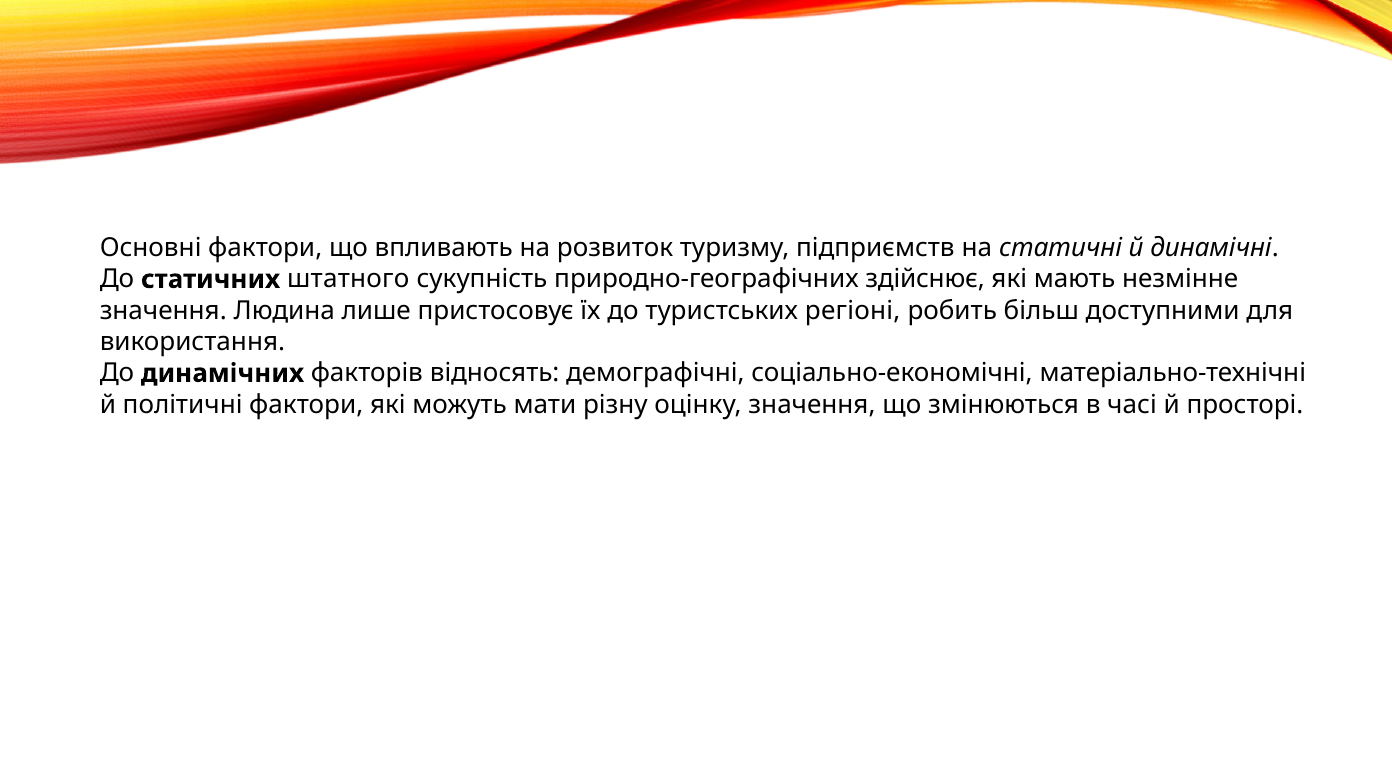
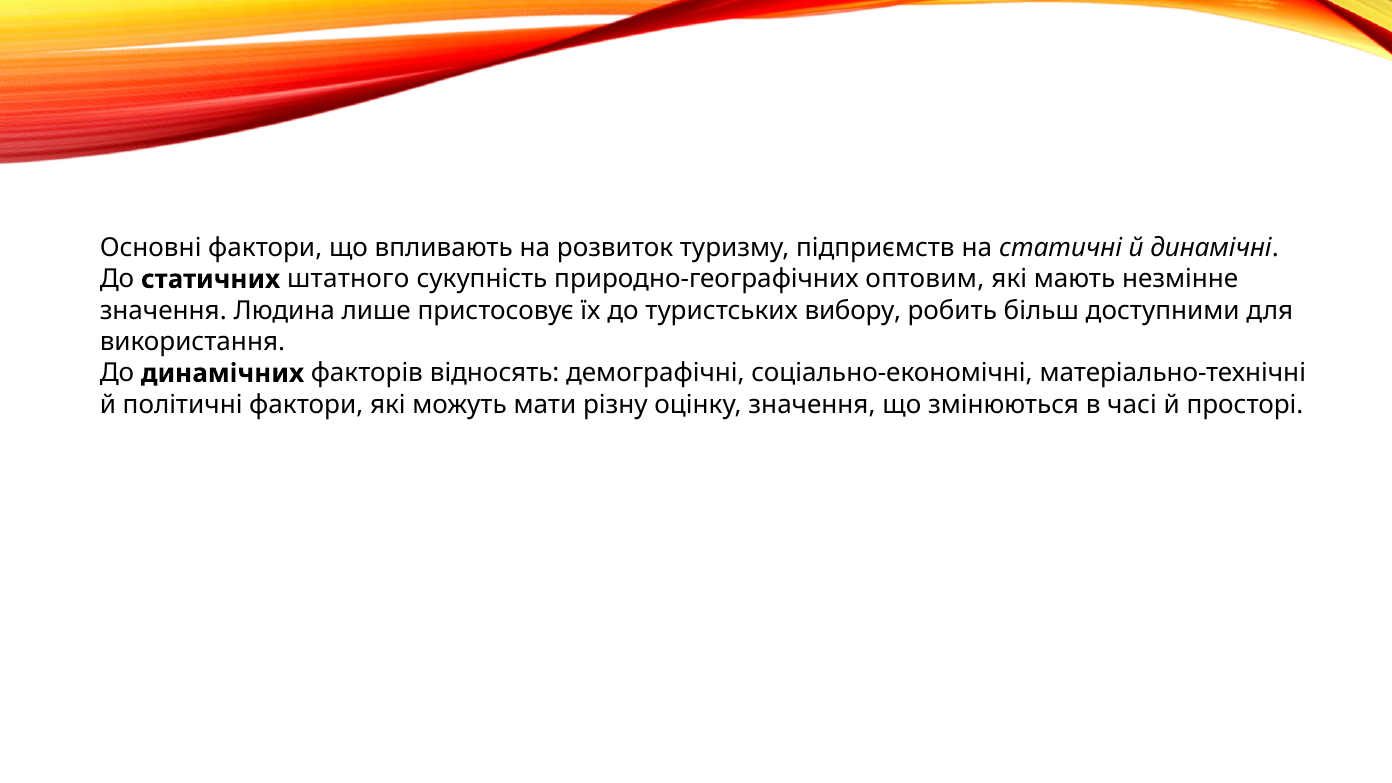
здійснює: здійснює -> оптовим
регіоні: регіоні -> вибору
